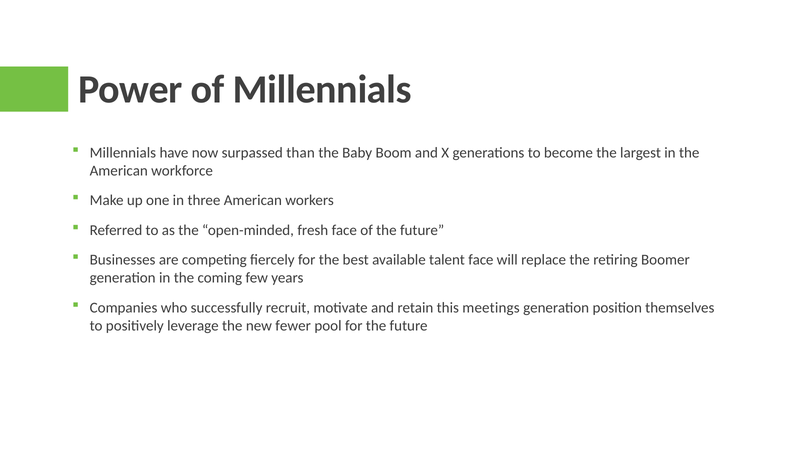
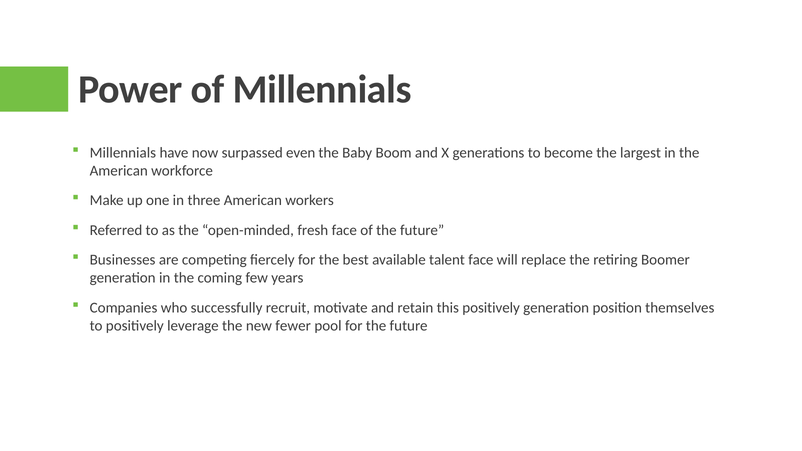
than: than -> even
this meetings: meetings -> positively
